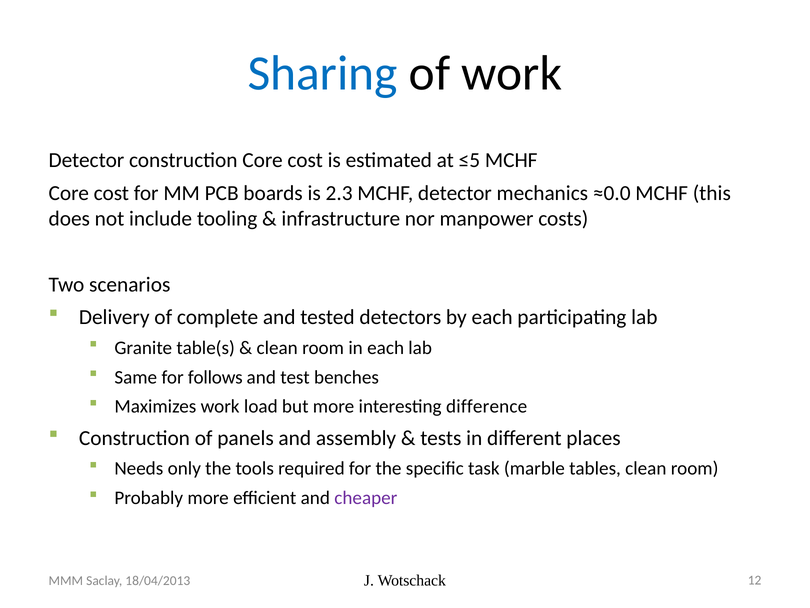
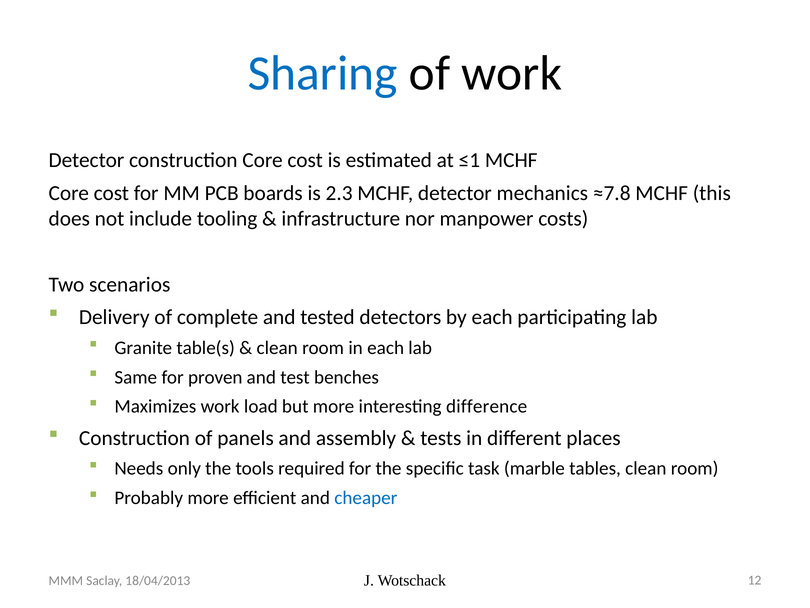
≤5: ≤5 -> ≤1
≈0.0: ≈0.0 -> ≈7.8
follows: follows -> proven
cheaper colour: purple -> blue
